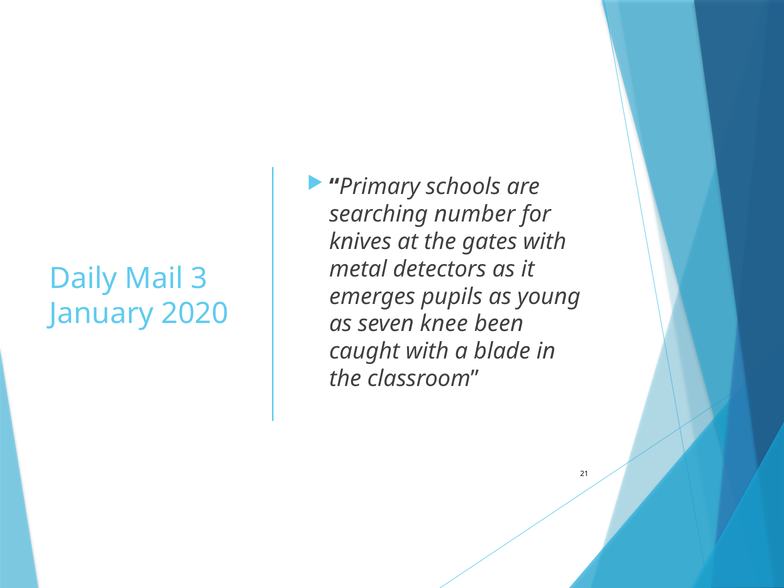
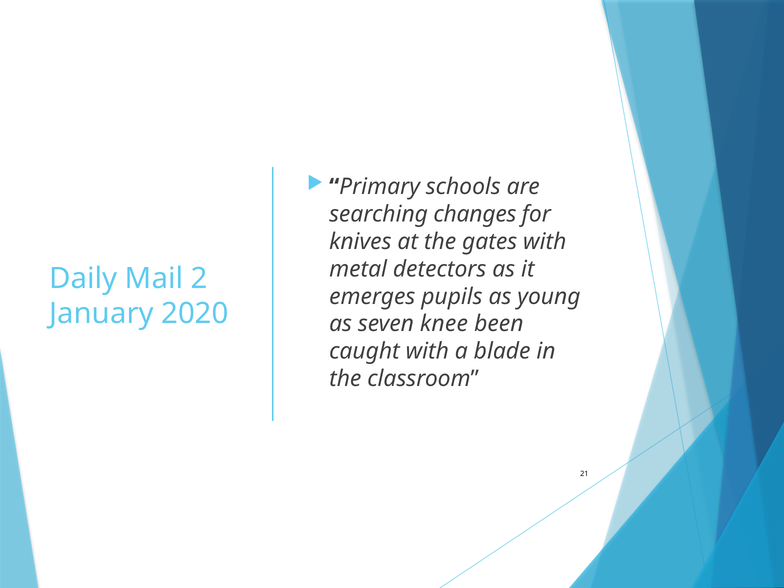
number: number -> changes
3: 3 -> 2
